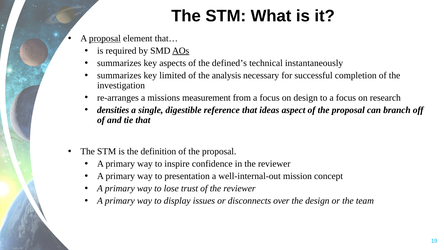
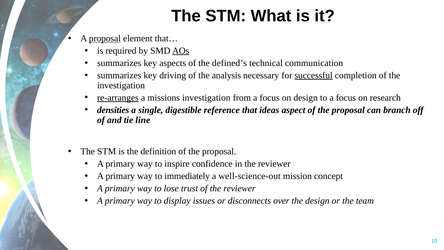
instantaneously: instantaneously -> communication
limited: limited -> driving
successful underline: none -> present
re-arranges underline: none -> present
missions measurement: measurement -> investigation
tie that: that -> line
presentation: presentation -> immediately
well-internal-out: well-internal-out -> well-science-out
